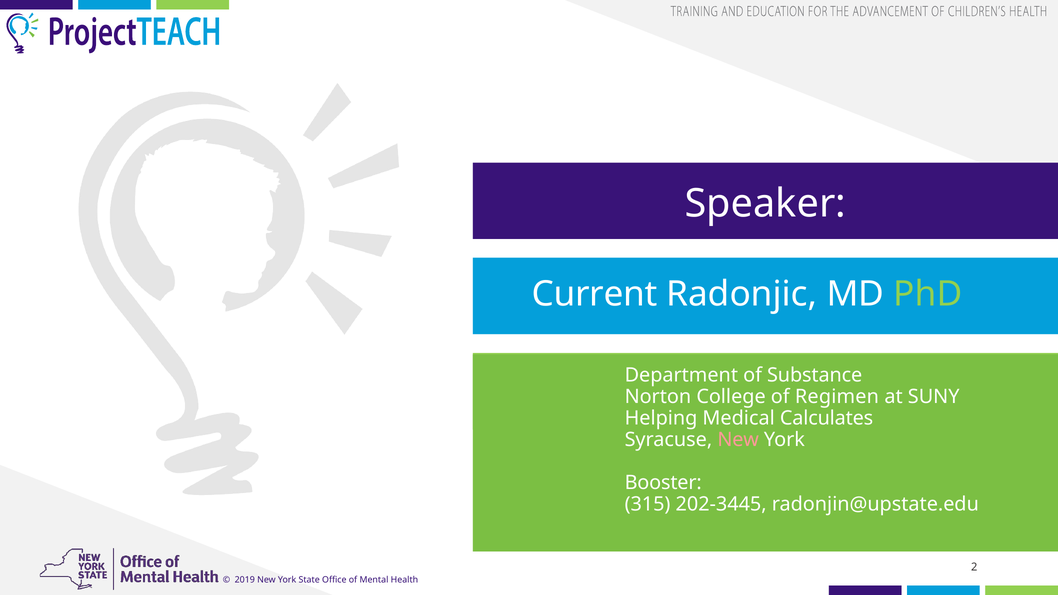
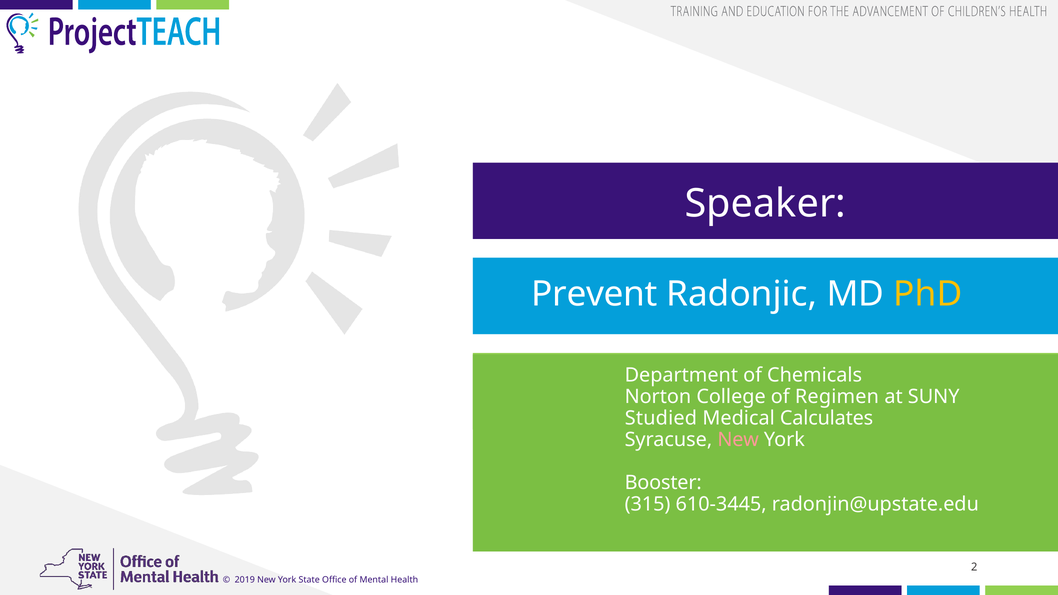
Current: Current -> Prevent
PhD colour: light green -> yellow
Substance: Substance -> Chemicals
Helping: Helping -> Studied
202-3445: 202-3445 -> 610-3445
